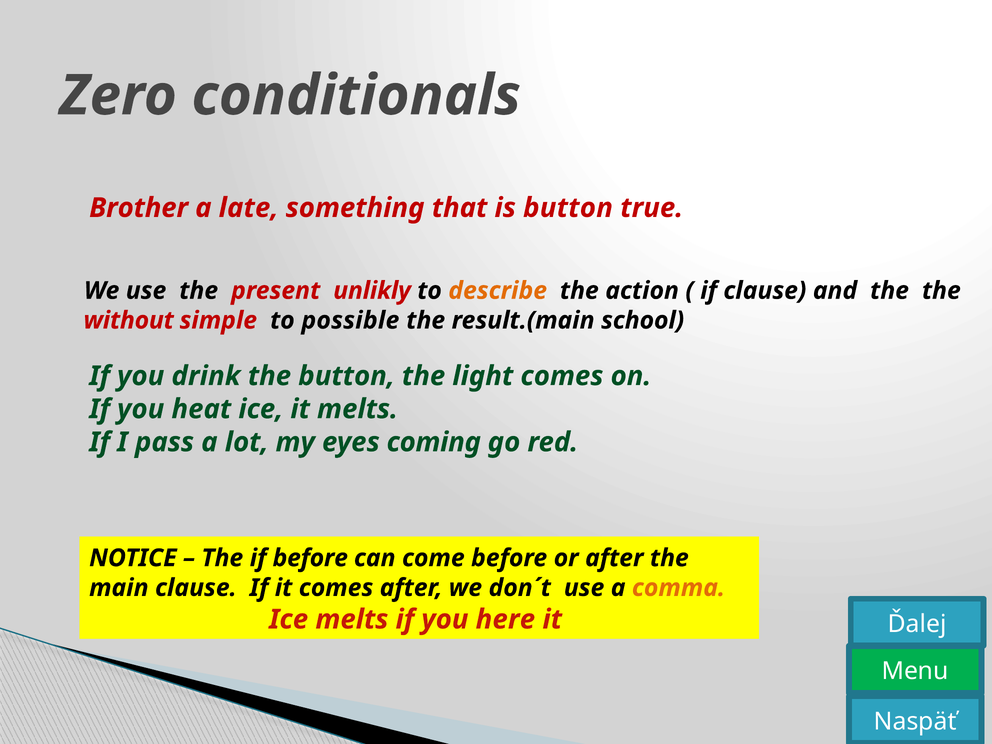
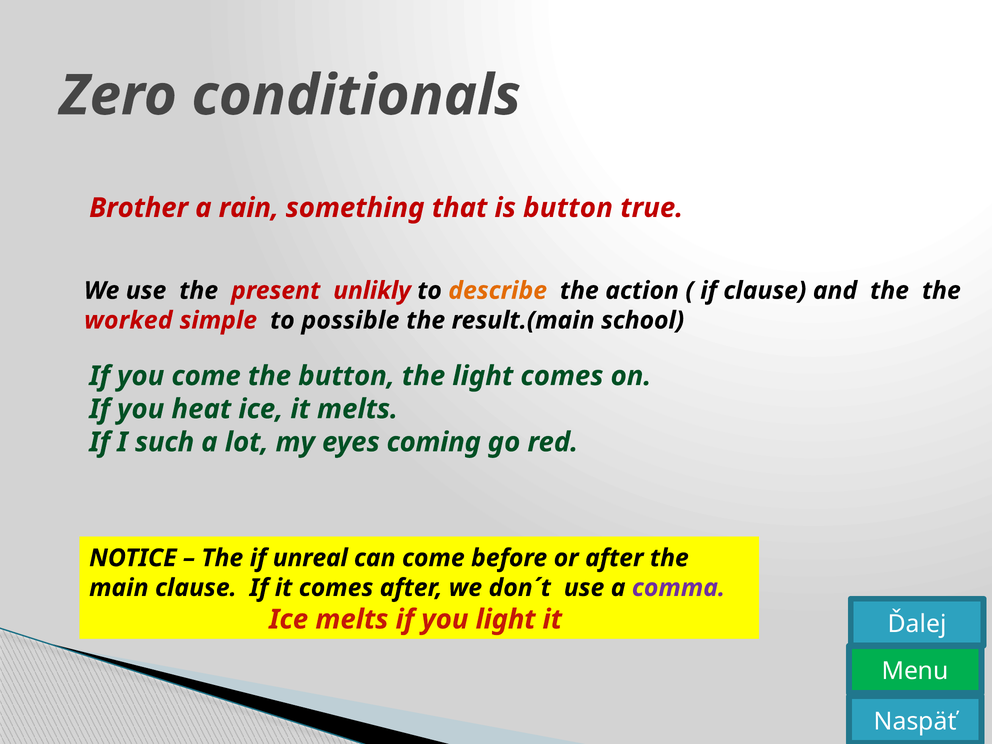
late: late -> rain
without: without -> worked
you drink: drink -> come
pass: pass -> such
if before: before -> unreal
comma colour: orange -> purple
you here: here -> light
